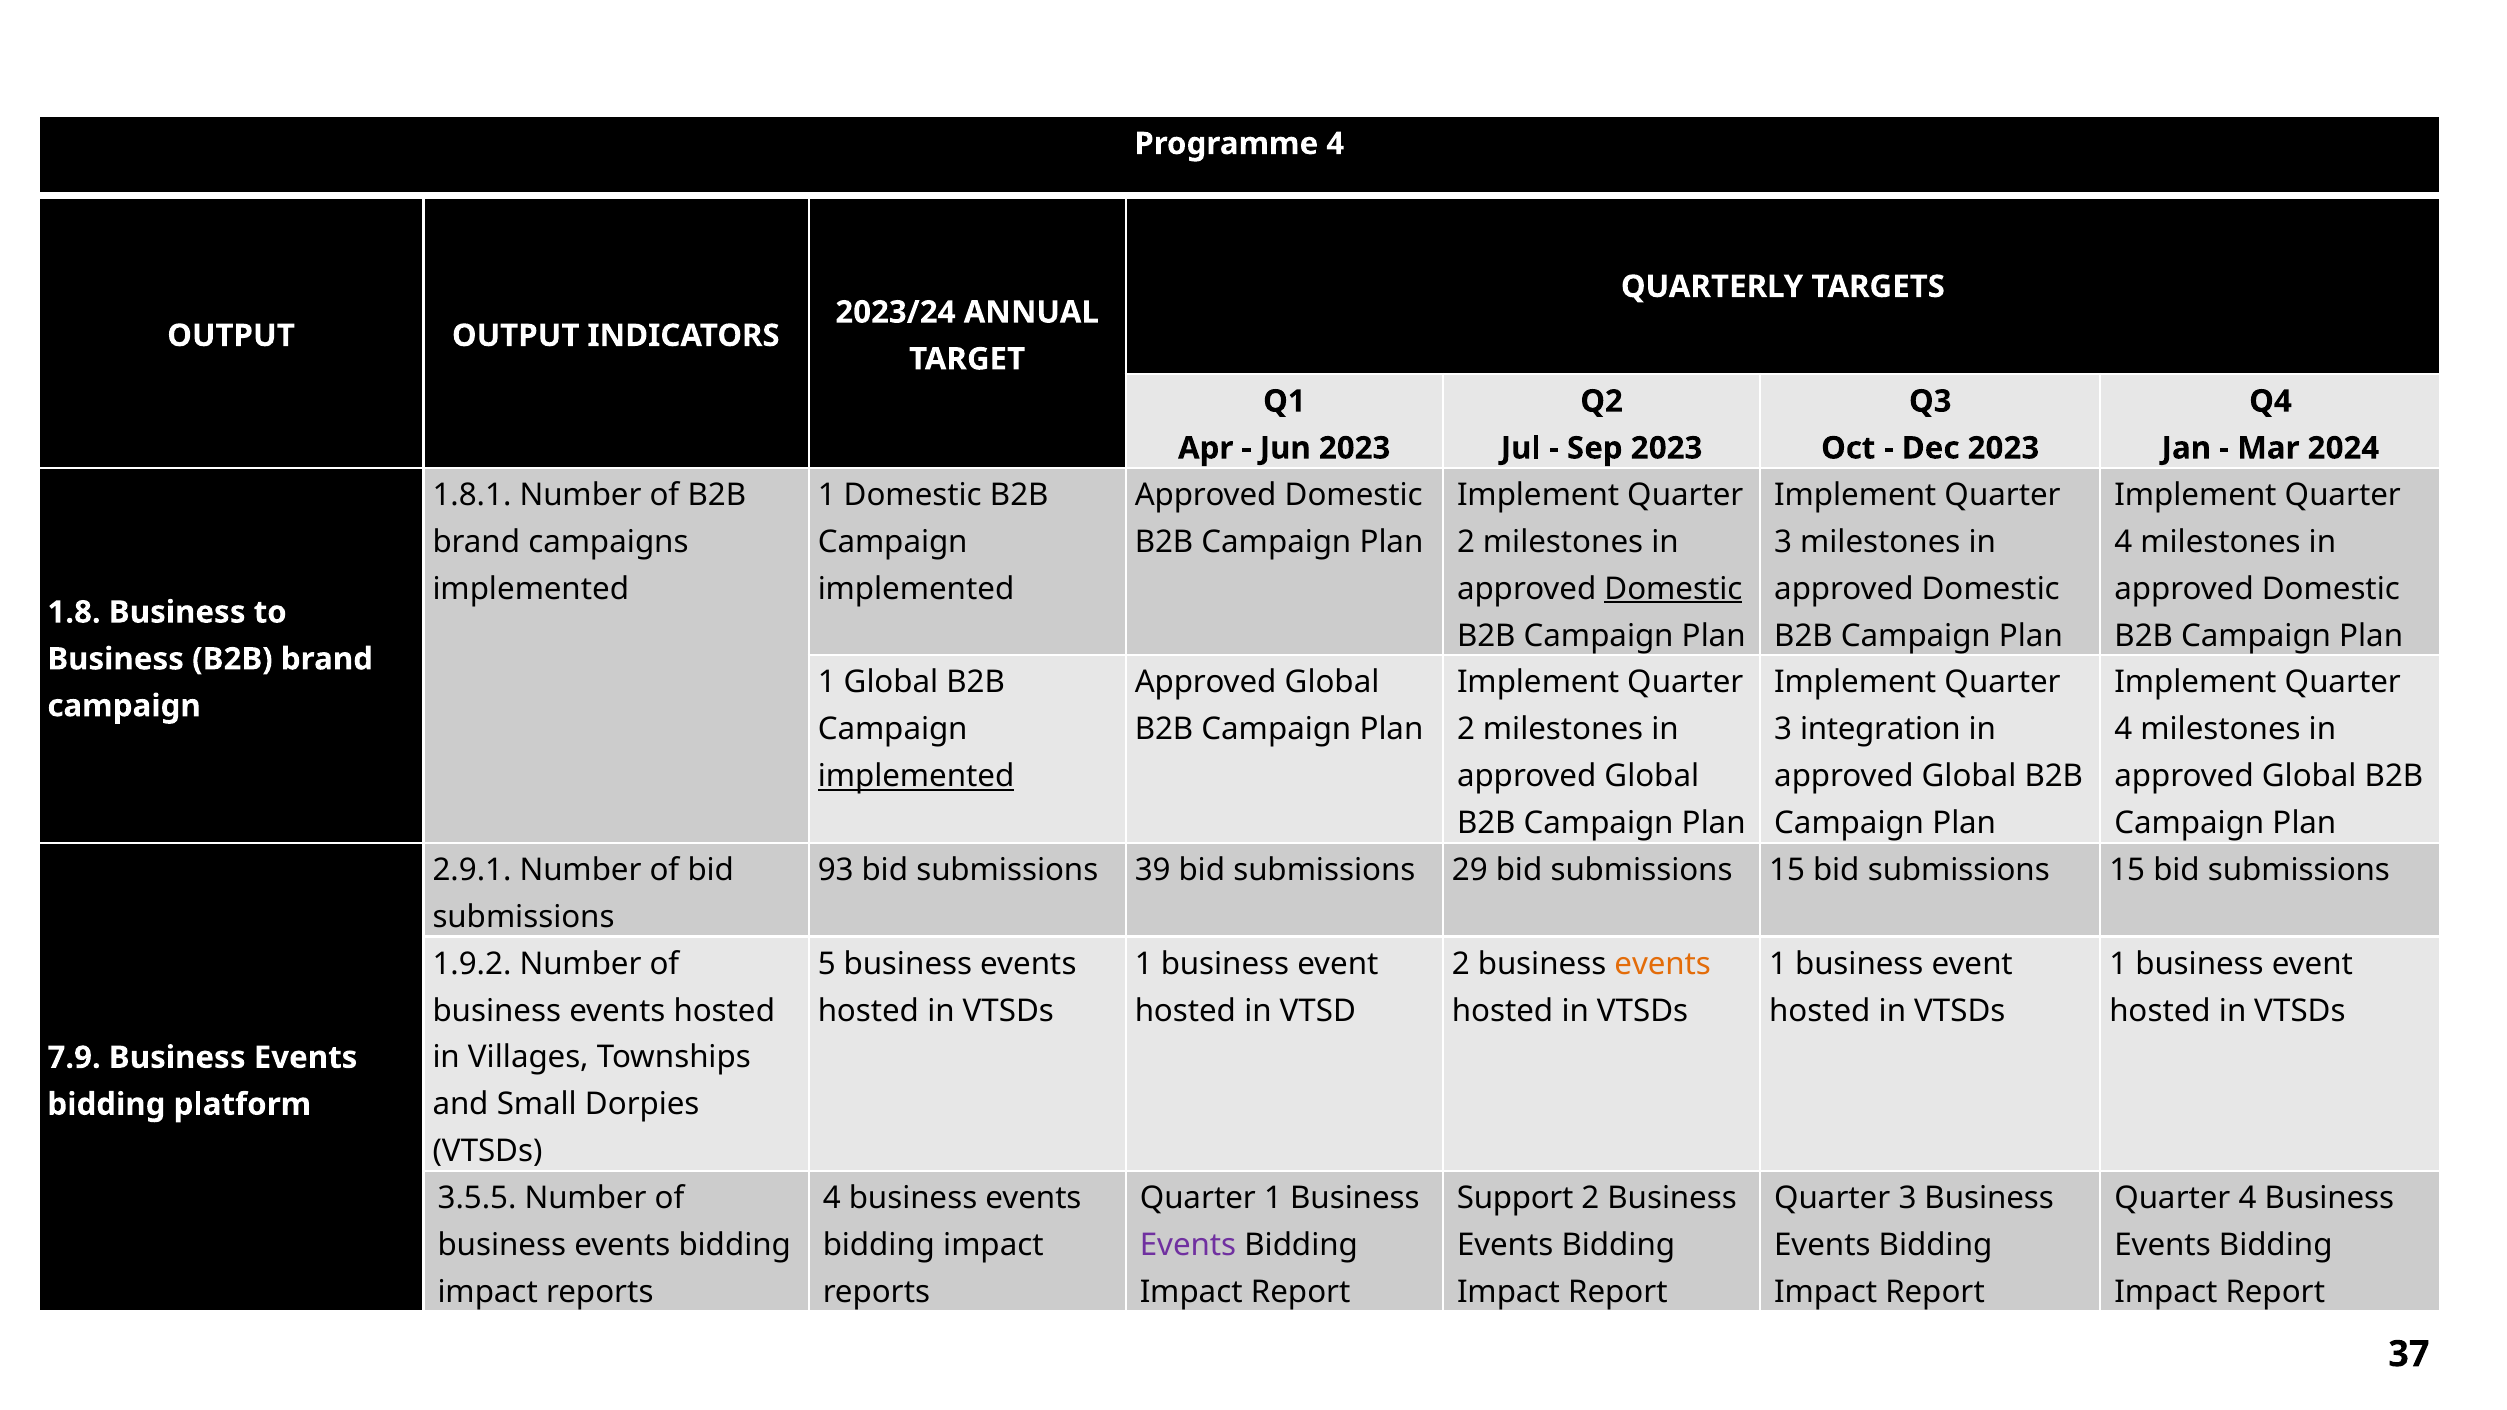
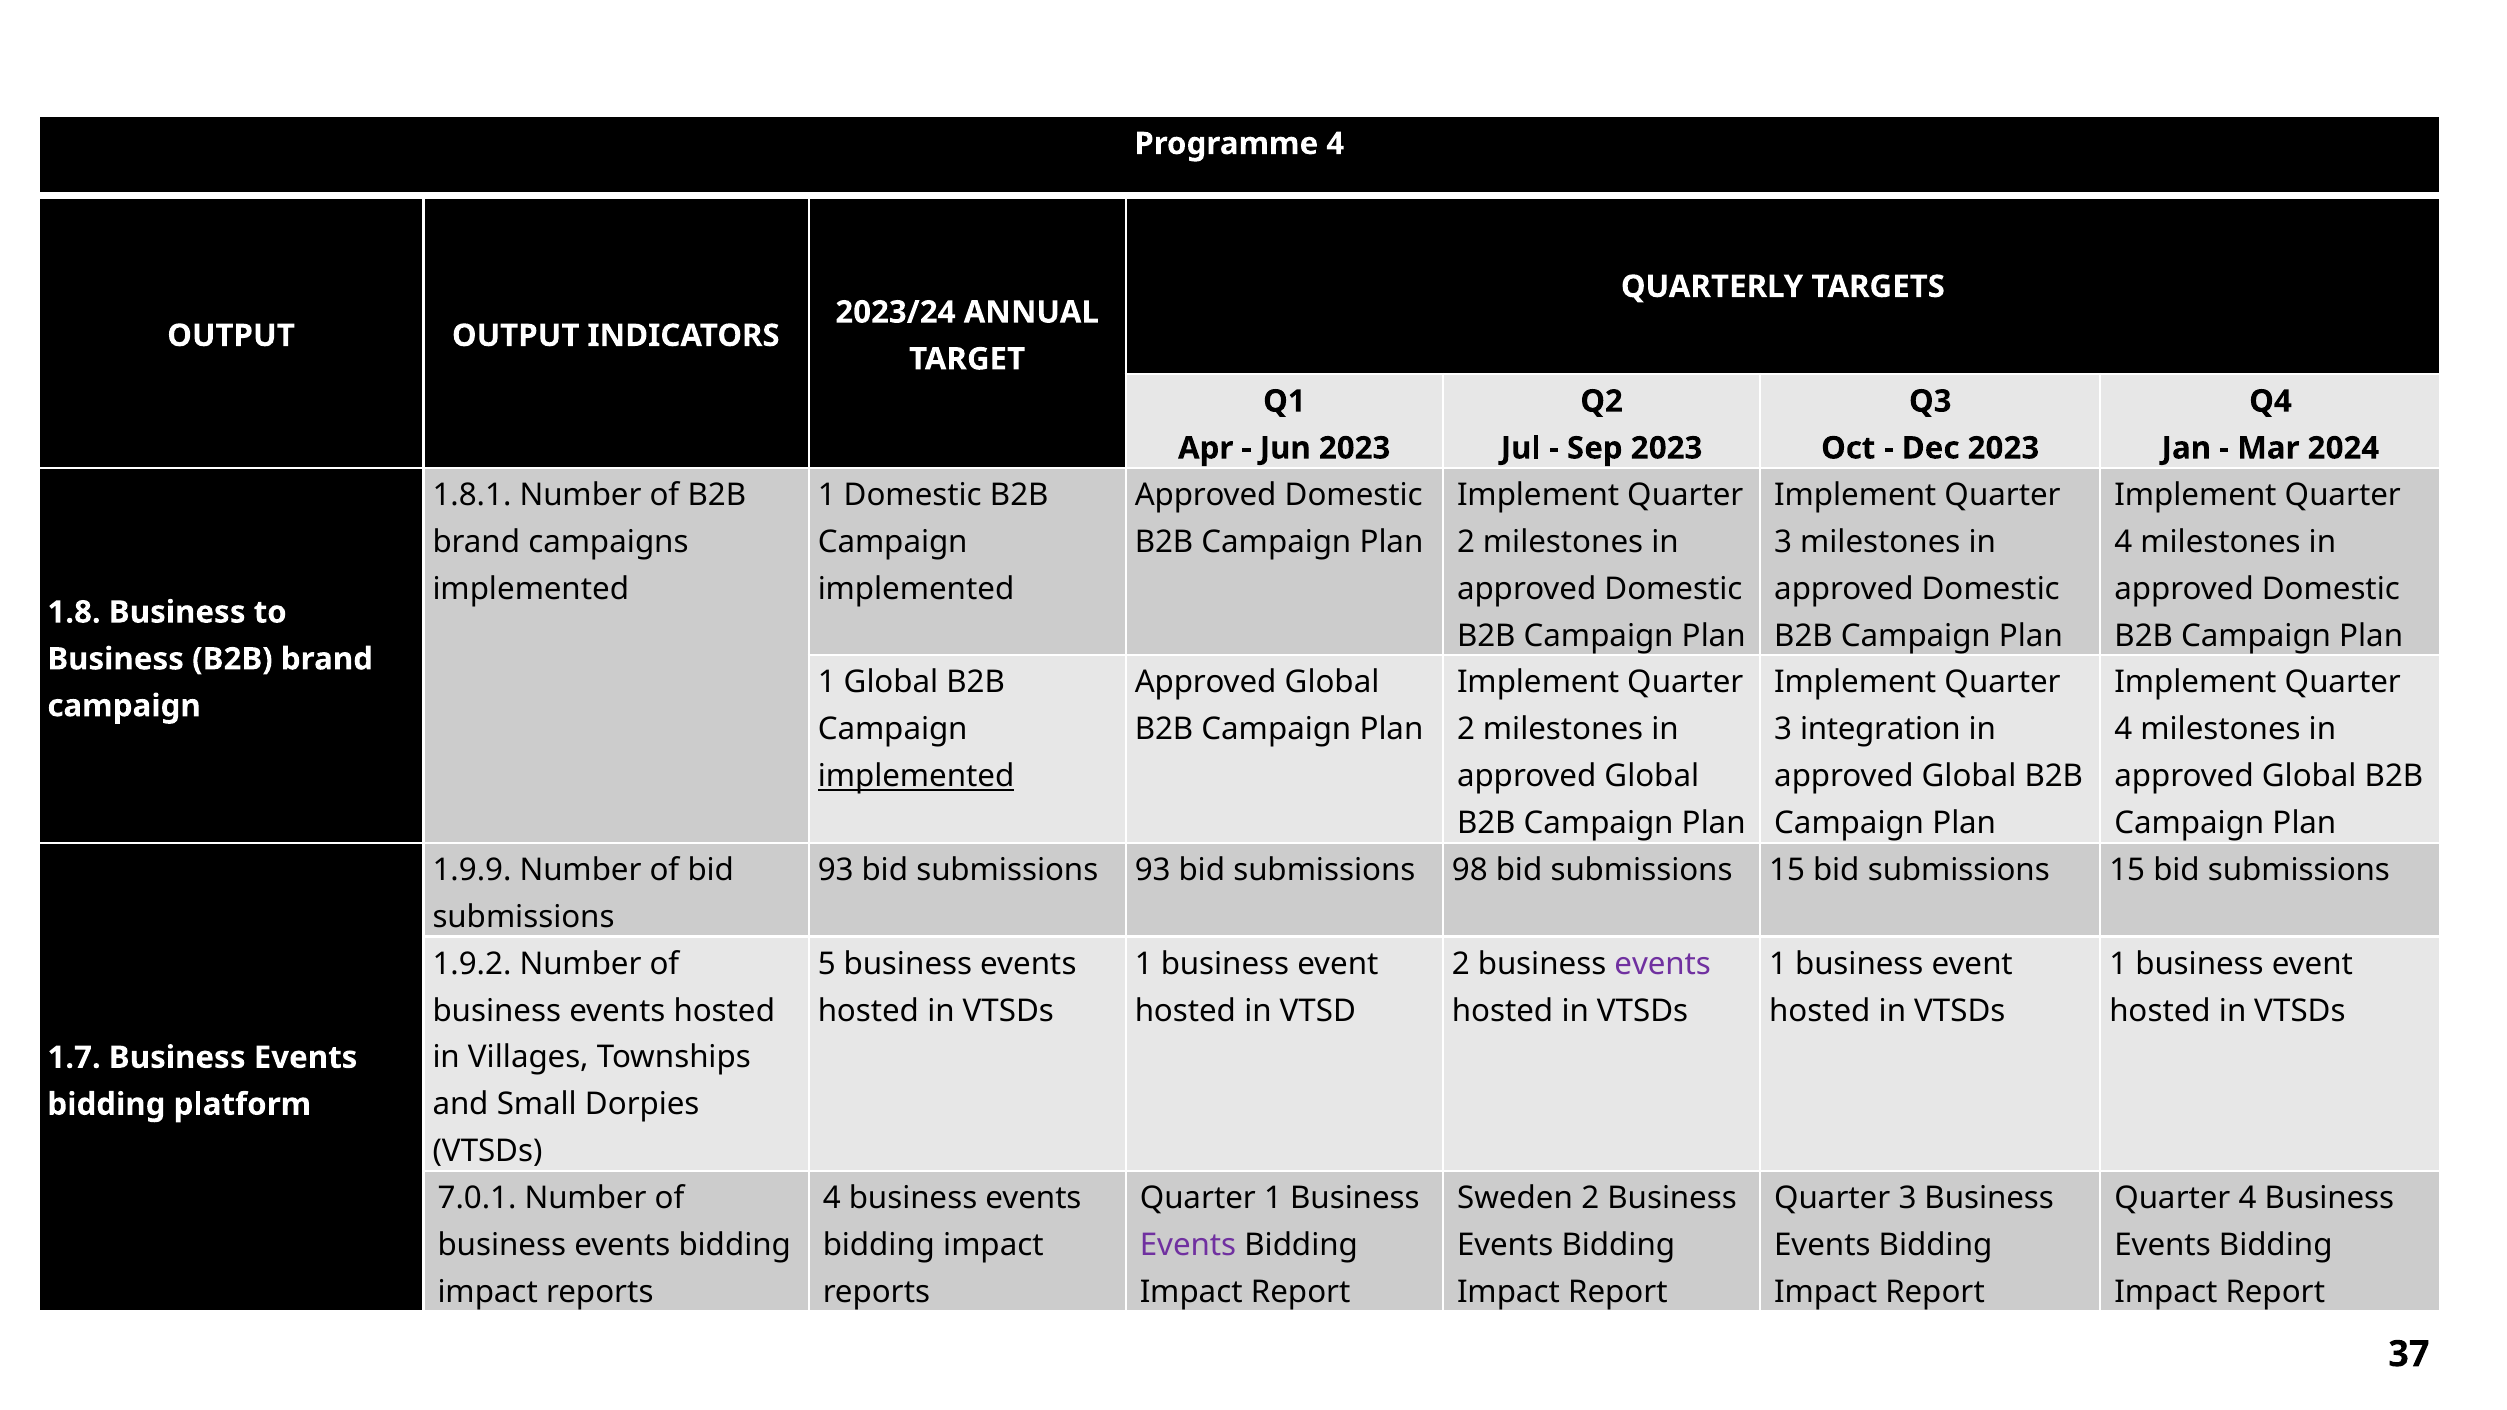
Domestic at (1673, 589) underline: present -> none
2.9.1: 2.9.1 -> 1.9.9
93 bid submissions 39: 39 -> 93
29: 29 -> 98
events at (1663, 964) colour: orange -> purple
7.9: 7.9 -> 1.7
3.5.5: 3.5.5 -> 7.0.1
Support: Support -> Sweden
